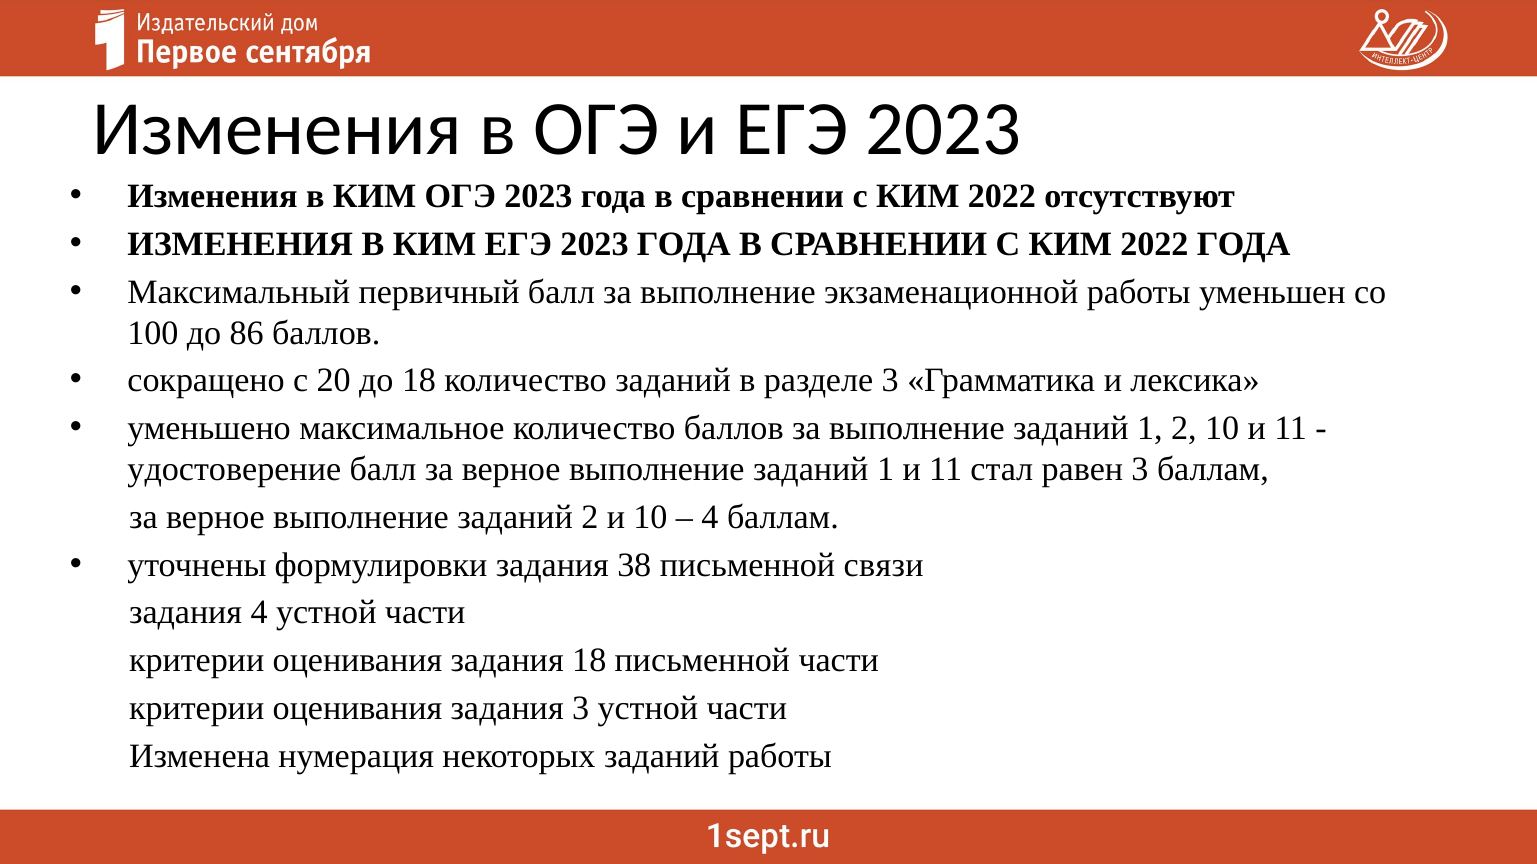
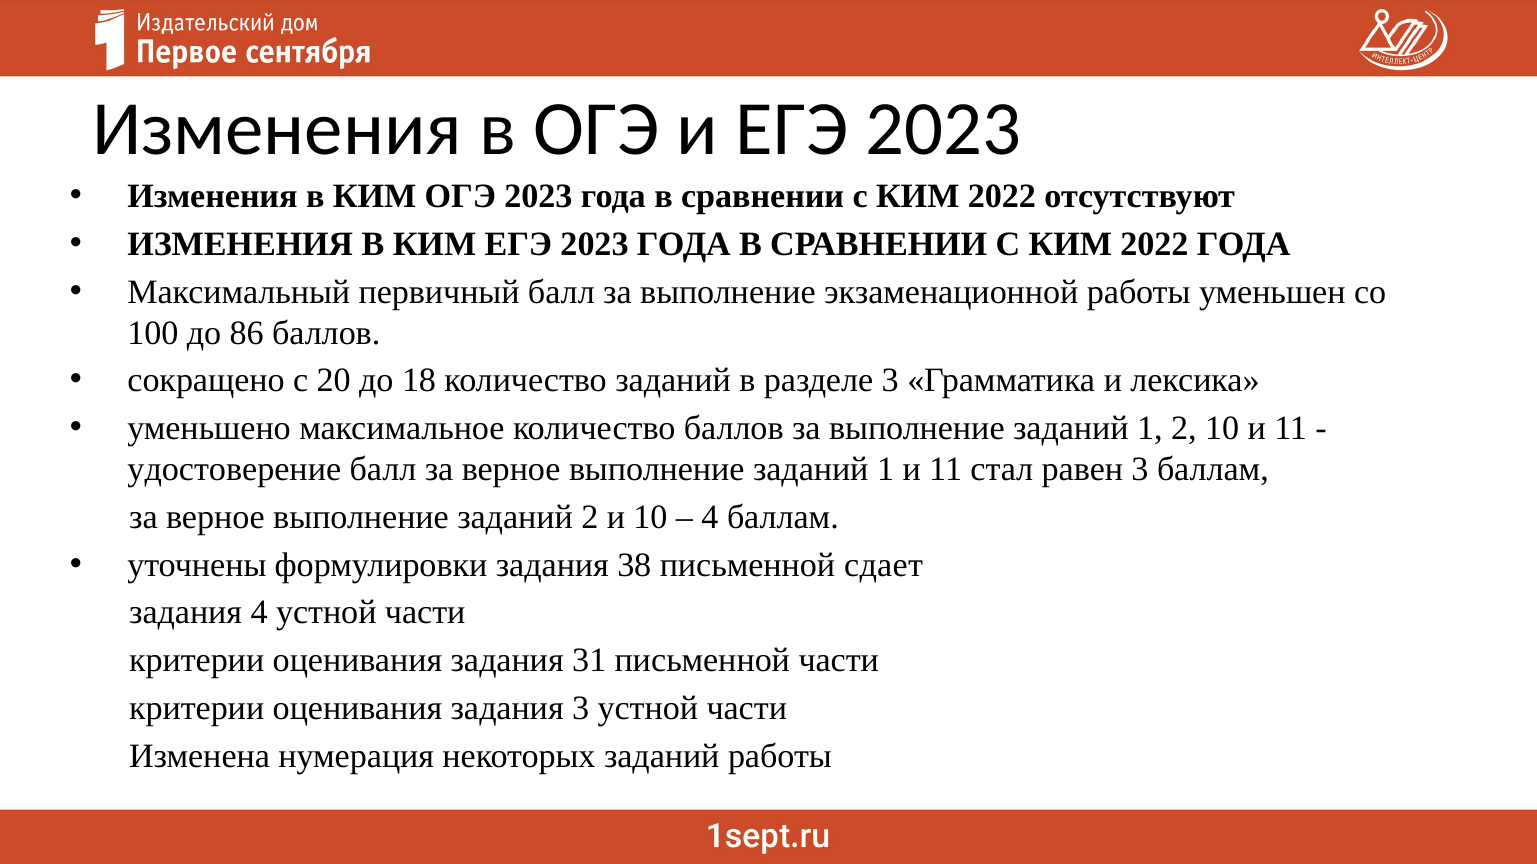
связи: связи -> сдает
задания 18: 18 -> 31
